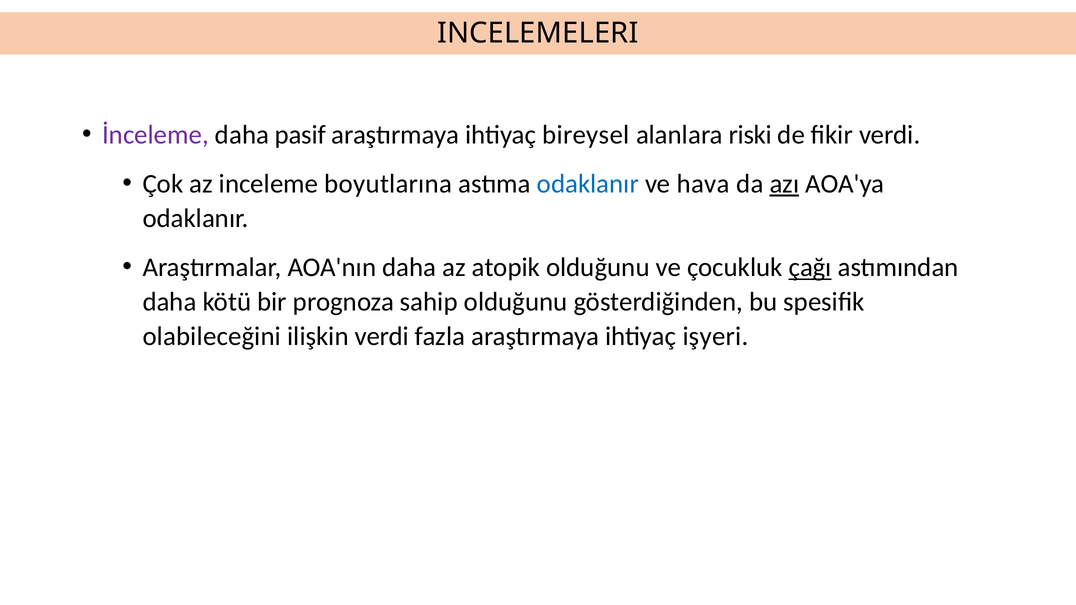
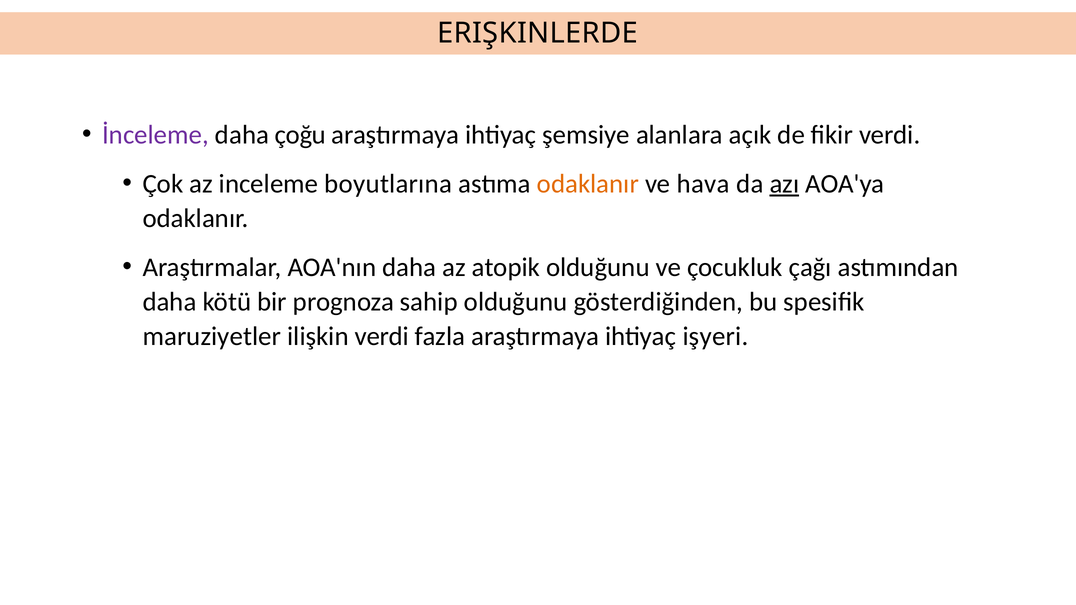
INCELEMELERI: INCELEMELERI -> ERIŞKINLERDE
pasif: pasif -> çoğu
bireysel: bireysel -> şemsiye
riski: riski -> açık
odaklanır at (588, 184) colour: blue -> orange
çağı underline: present -> none
olabileceğini: olabileceğini -> maruziyetler
